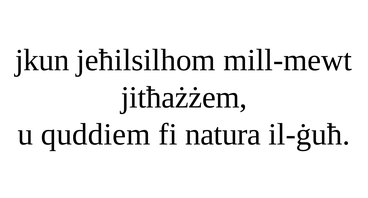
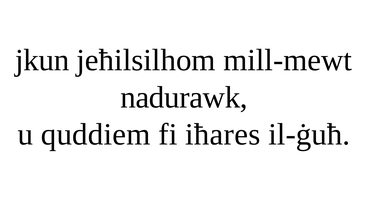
jitħażżem: jitħażżem -> nadurawk
natura: natura -> iħares
